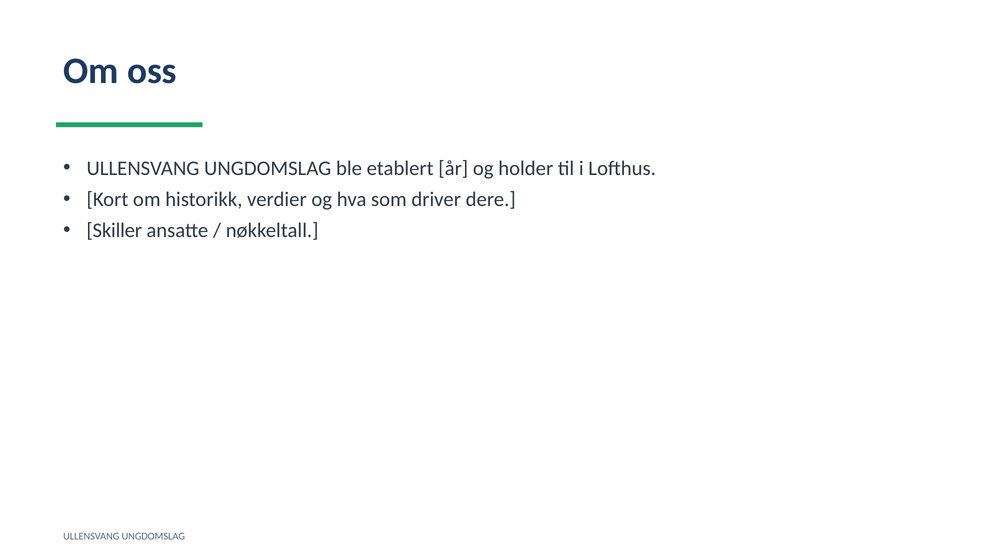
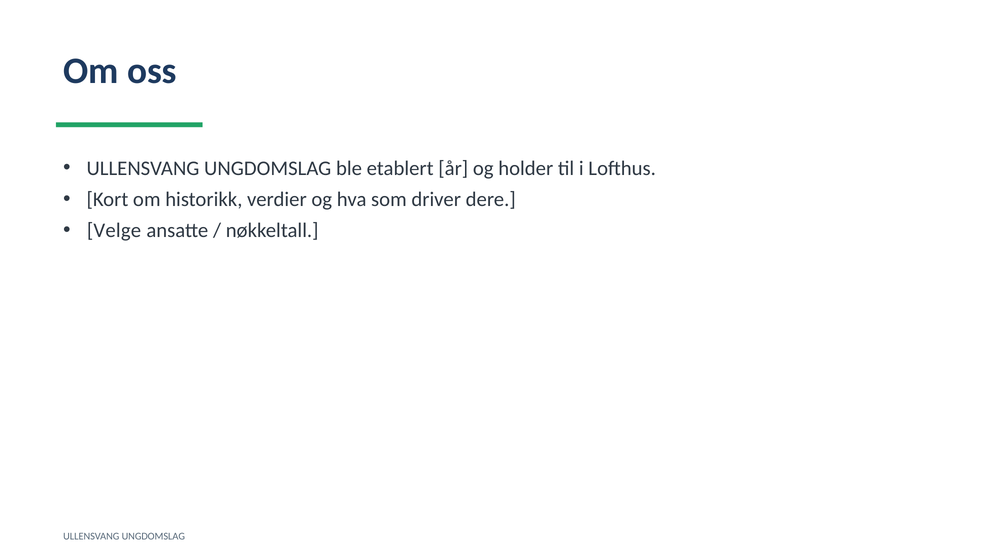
Skiller: Skiller -> Velge
